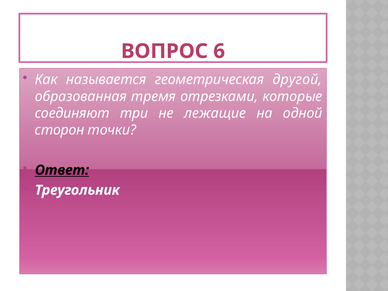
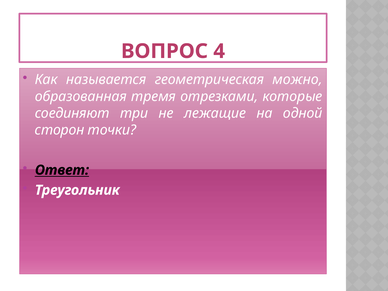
6: 6 -> 4
другой: другой -> можно
